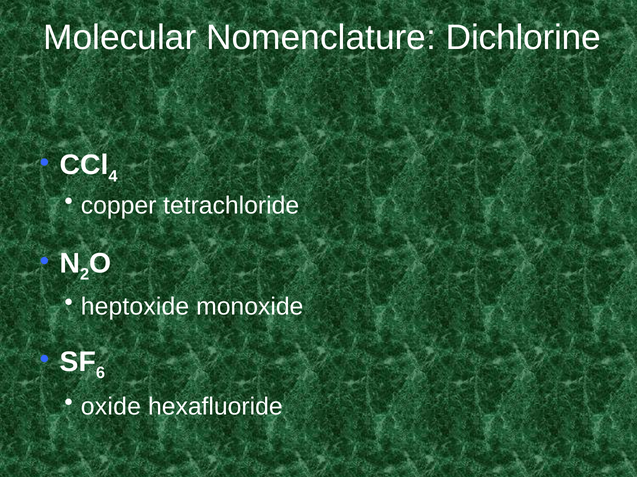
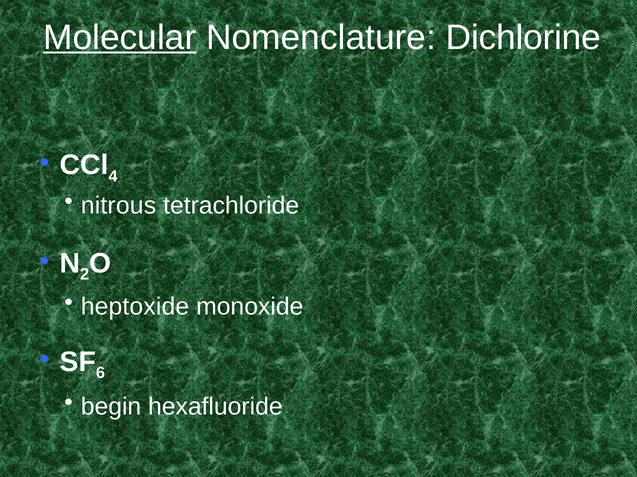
Molecular underline: none -> present
copper: copper -> nitrous
oxide: oxide -> begin
